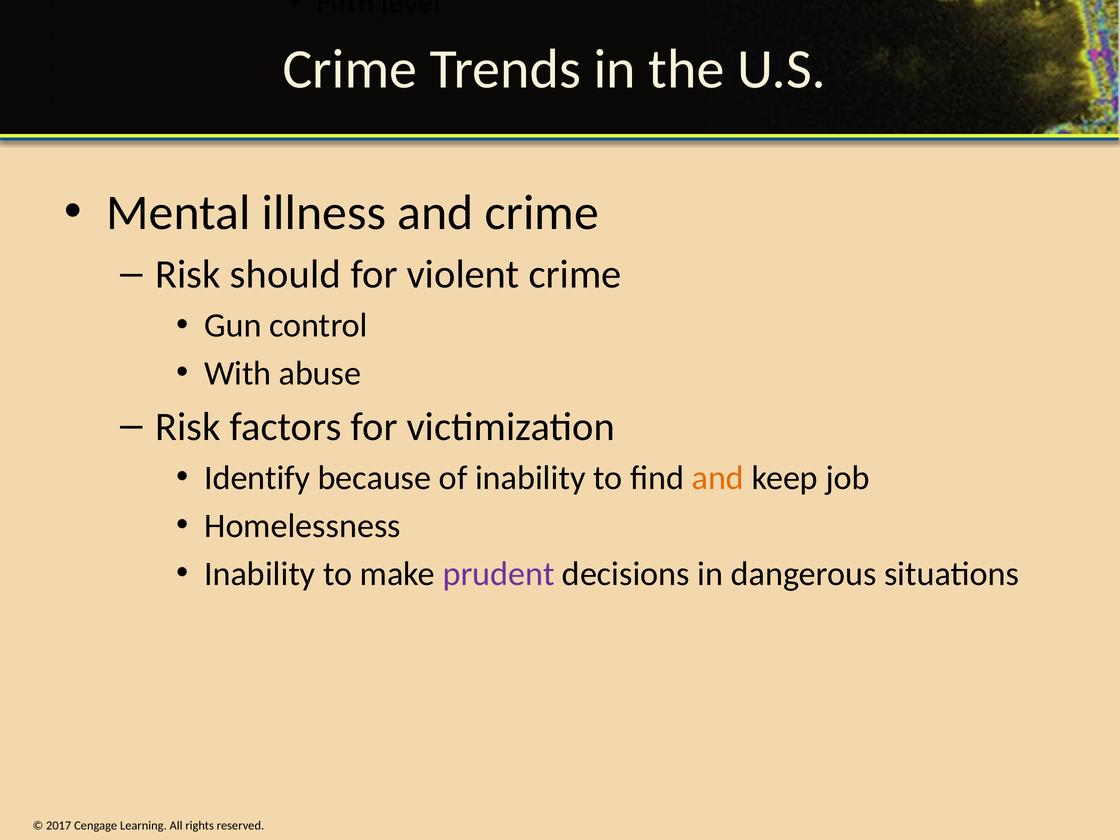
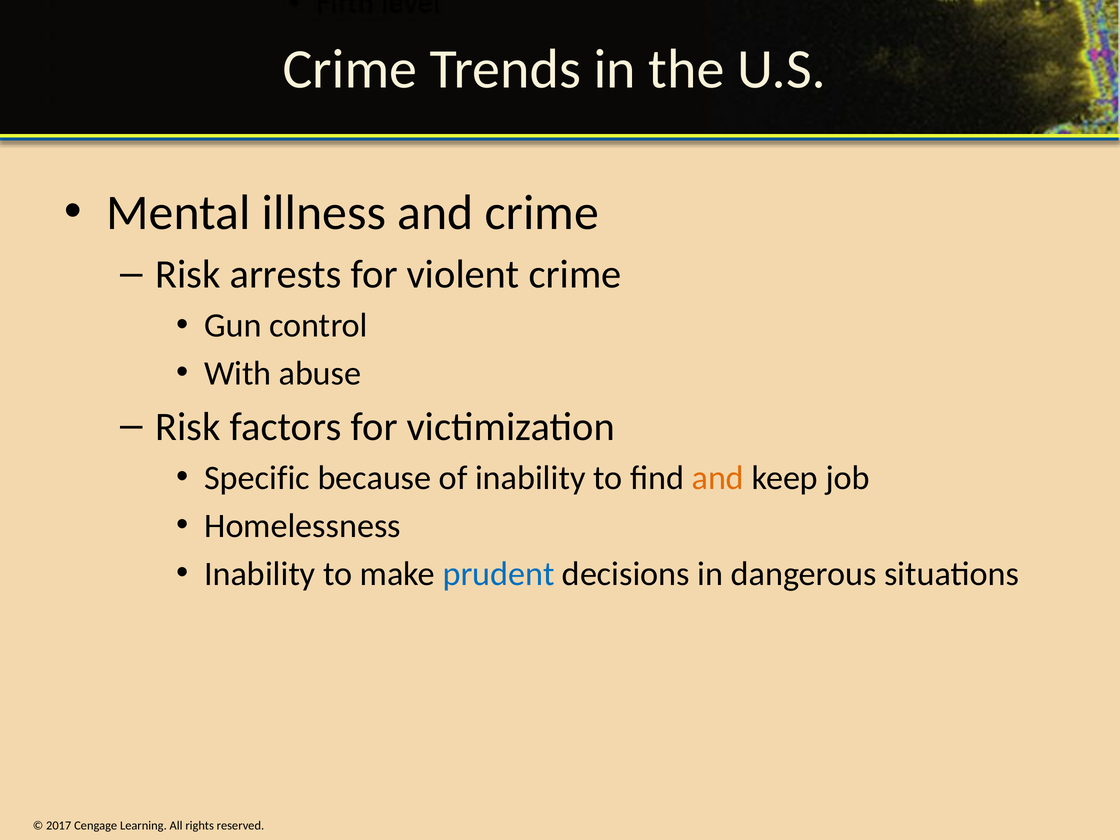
should: should -> arrests
Identify: Identify -> Specific
prudent colour: purple -> blue
